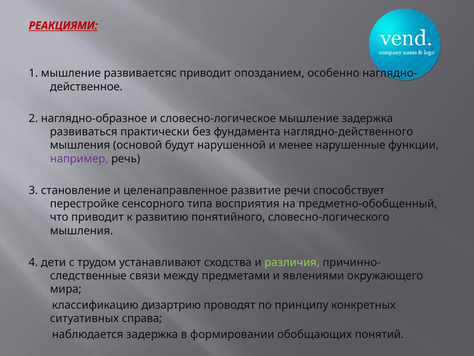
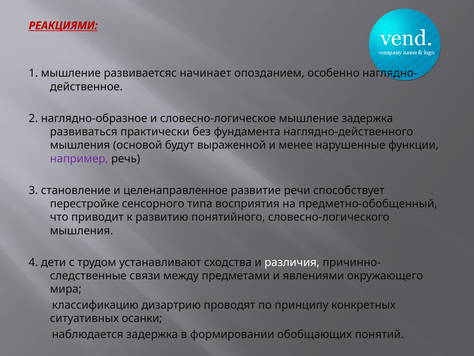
развиваетсяс приводит: приводит -> начинает
нарушенной: нарушенной -> выраженной
различия colour: light green -> white
справа: справа -> осанки
